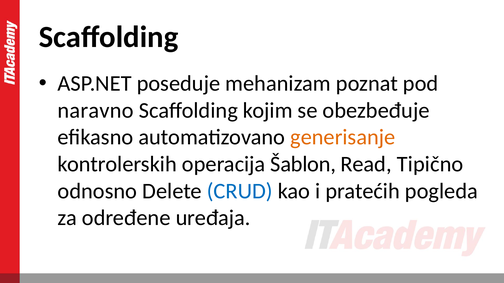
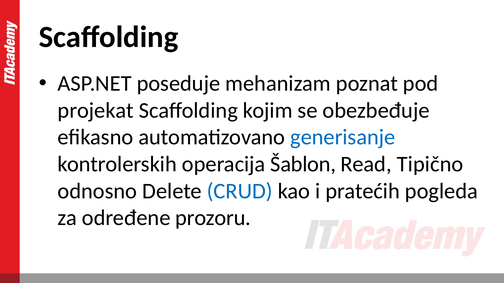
naravno: naravno -> projekat
generisanje colour: orange -> blue
uređaja: uređaja -> prozoru
